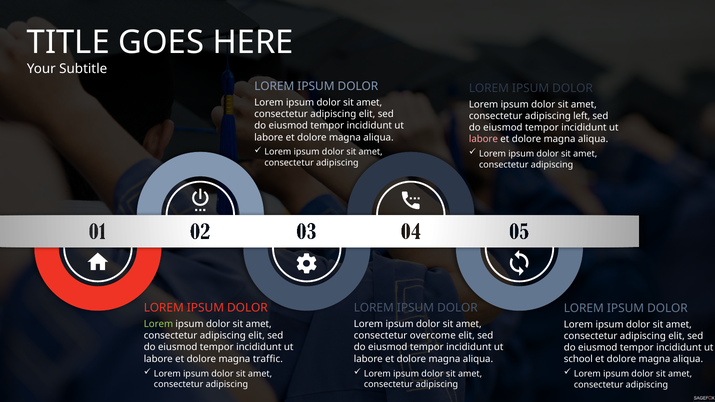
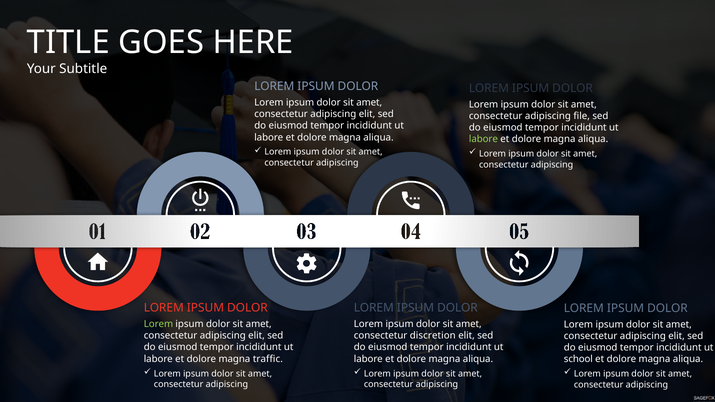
left: left -> file
labore at (483, 139) colour: pink -> light green
overcome: overcome -> discretion
